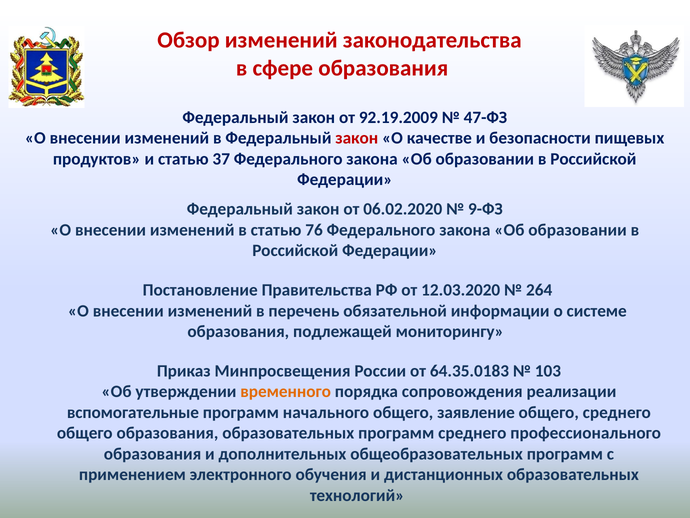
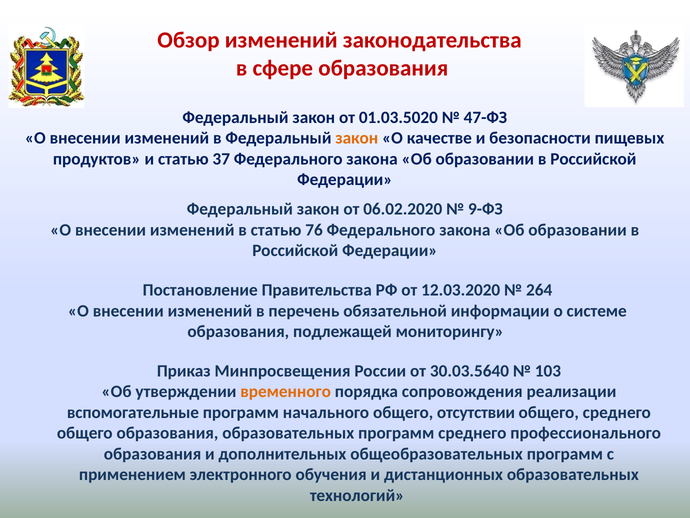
92.19.2009: 92.19.2009 -> 01.03.5020
закон at (357, 138) colour: red -> orange
64.35.0183: 64.35.0183 -> 30.03.5640
заявление: заявление -> отсутствии
